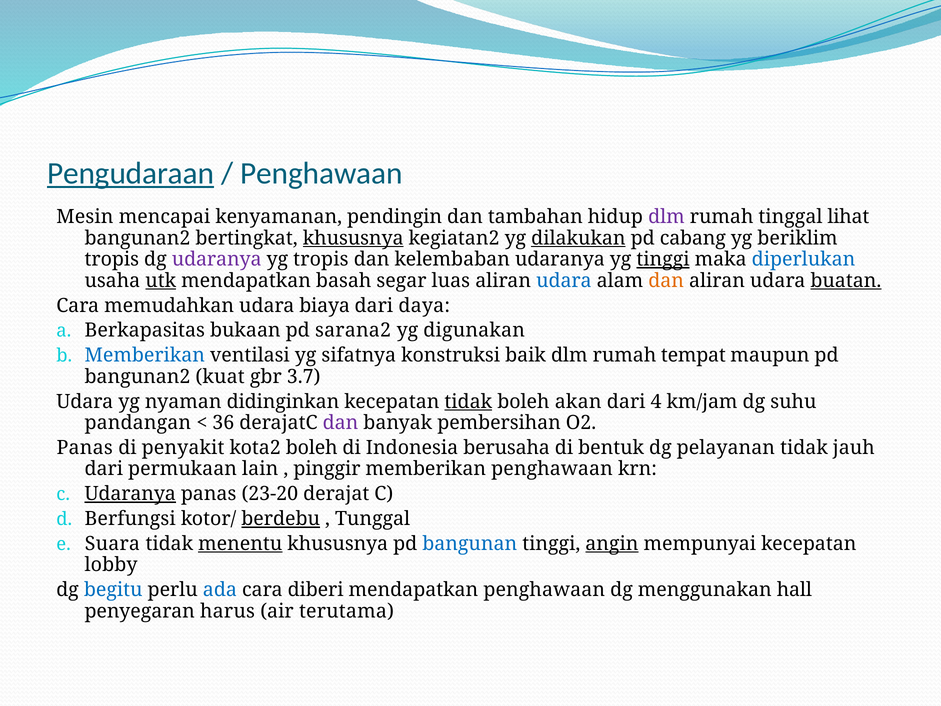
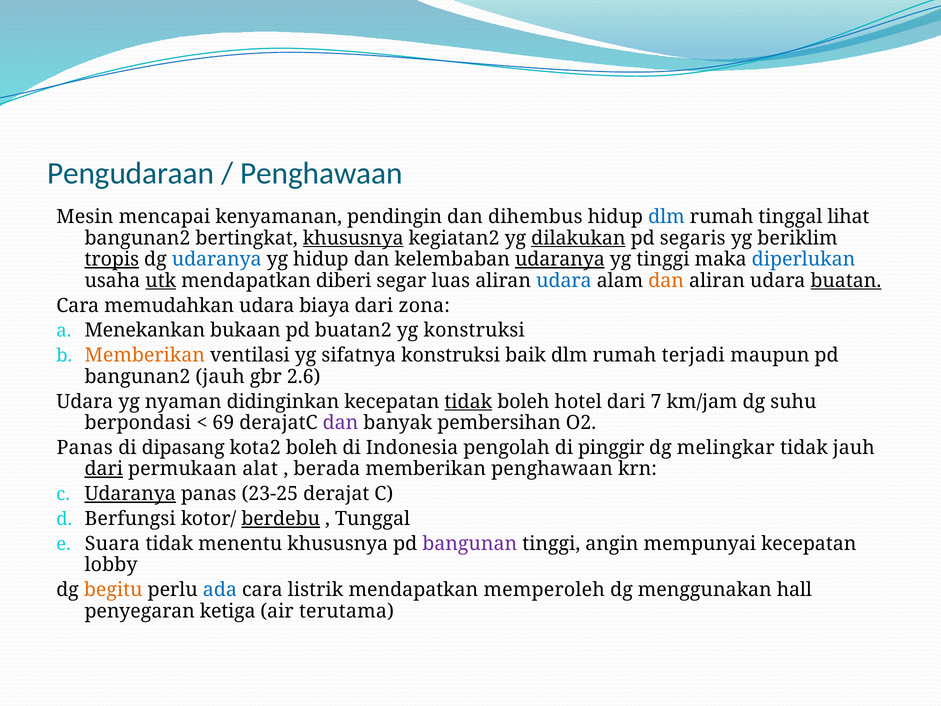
Pengudaraan underline: present -> none
tambahan: tambahan -> dihembus
dlm at (666, 217) colour: purple -> blue
cabang: cabang -> segaris
tropis at (112, 259) underline: none -> present
udaranya at (217, 259) colour: purple -> blue
yg tropis: tropis -> hidup
udaranya at (560, 259) underline: none -> present
tinggi at (663, 259) underline: present -> none
basah: basah -> diberi
daya: daya -> zona
Berkapasitas: Berkapasitas -> Menekankan
sarana2: sarana2 -> buatan2
yg digunakan: digunakan -> konstruksi
Memberikan at (145, 355) colour: blue -> orange
tempat: tempat -> terjadi
bangunan2 kuat: kuat -> jauh
3.7: 3.7 -> 2.6
akan: akan -> hotel
4: 4 -> 7
pandangan: pandangan -> berpondasi
36: 36 -> 69
penyakit: penyakit -> dipasang
berusaha: berusaha -> pengolah
bentuk: bentuk -> pinggir
pelayanan: pelayanan -> melingkar
dari at (104, 469) underline: none -> present
lain: lain -> alat
pinggir: pinggir -> berada
23-20: 23-20 -> 23-25
menentu underline: present -> none
bangunan colour: blue -> purple
angin underline: present -> none
begitu colour: blue -> orange
diberi: diberi -> listrik
mendapatkan penghawaan: penghawaan -> memperoleh
harus: harus -> ketiga
